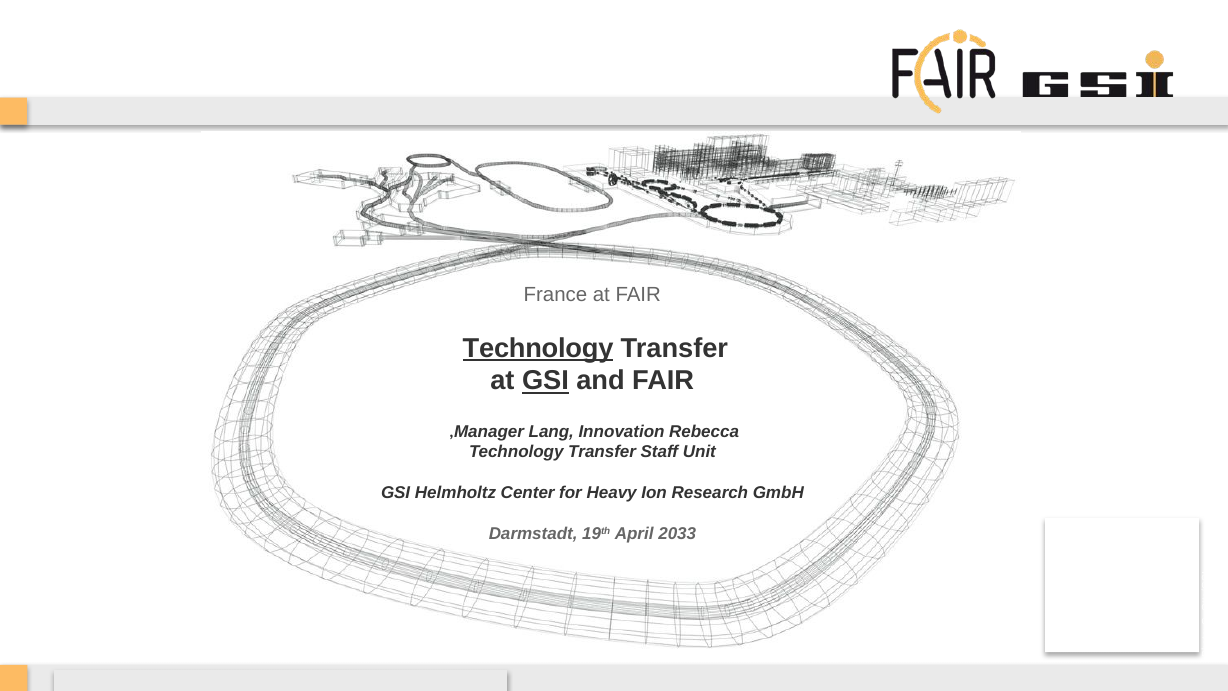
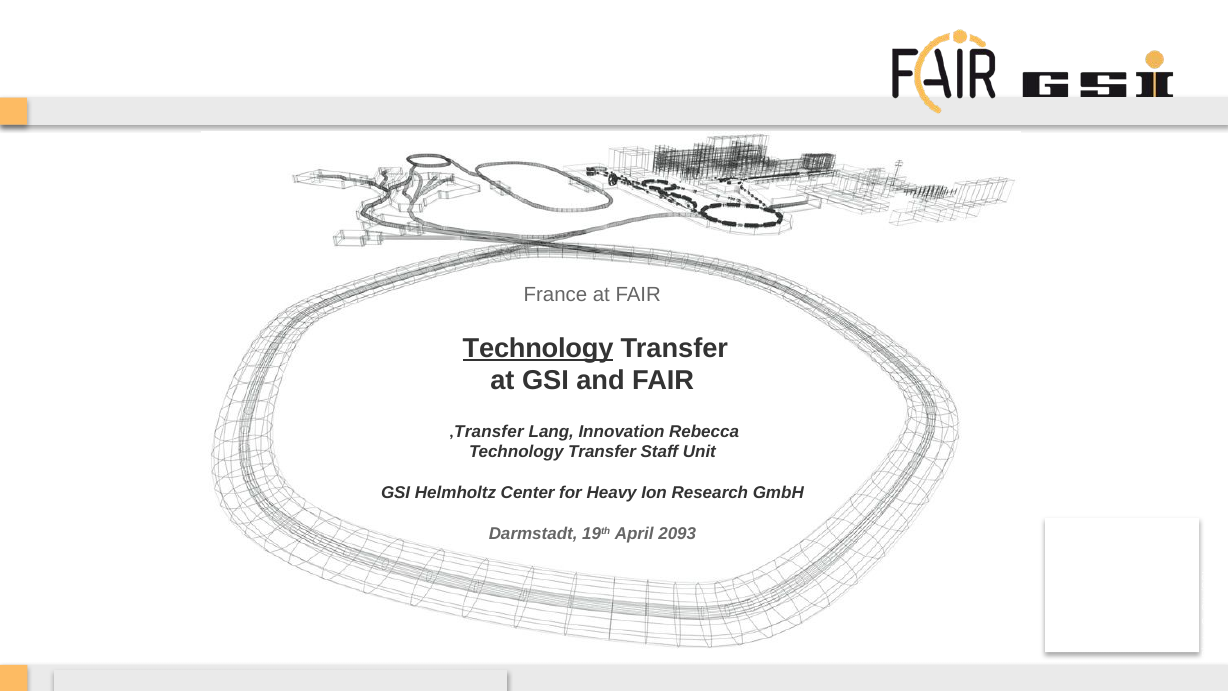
GSI at (545, 381) underline: present -> none
Manager at (489, 431): Manager -> Transfer
2033: 2033 -> 2093
